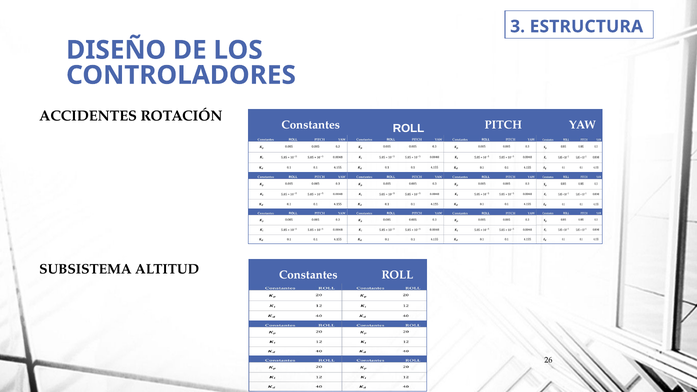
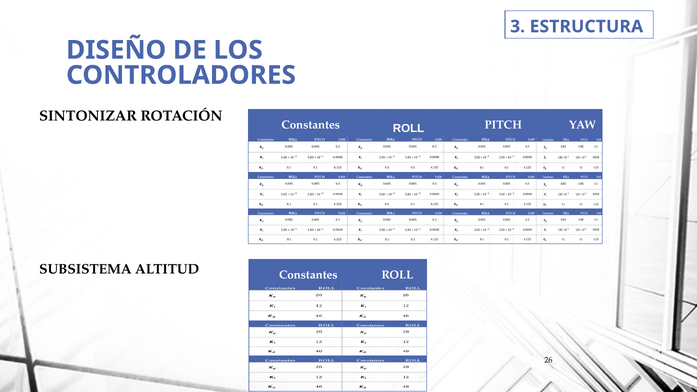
ACCIDENTES: ACCIDENTES -> SINTONIZAR
